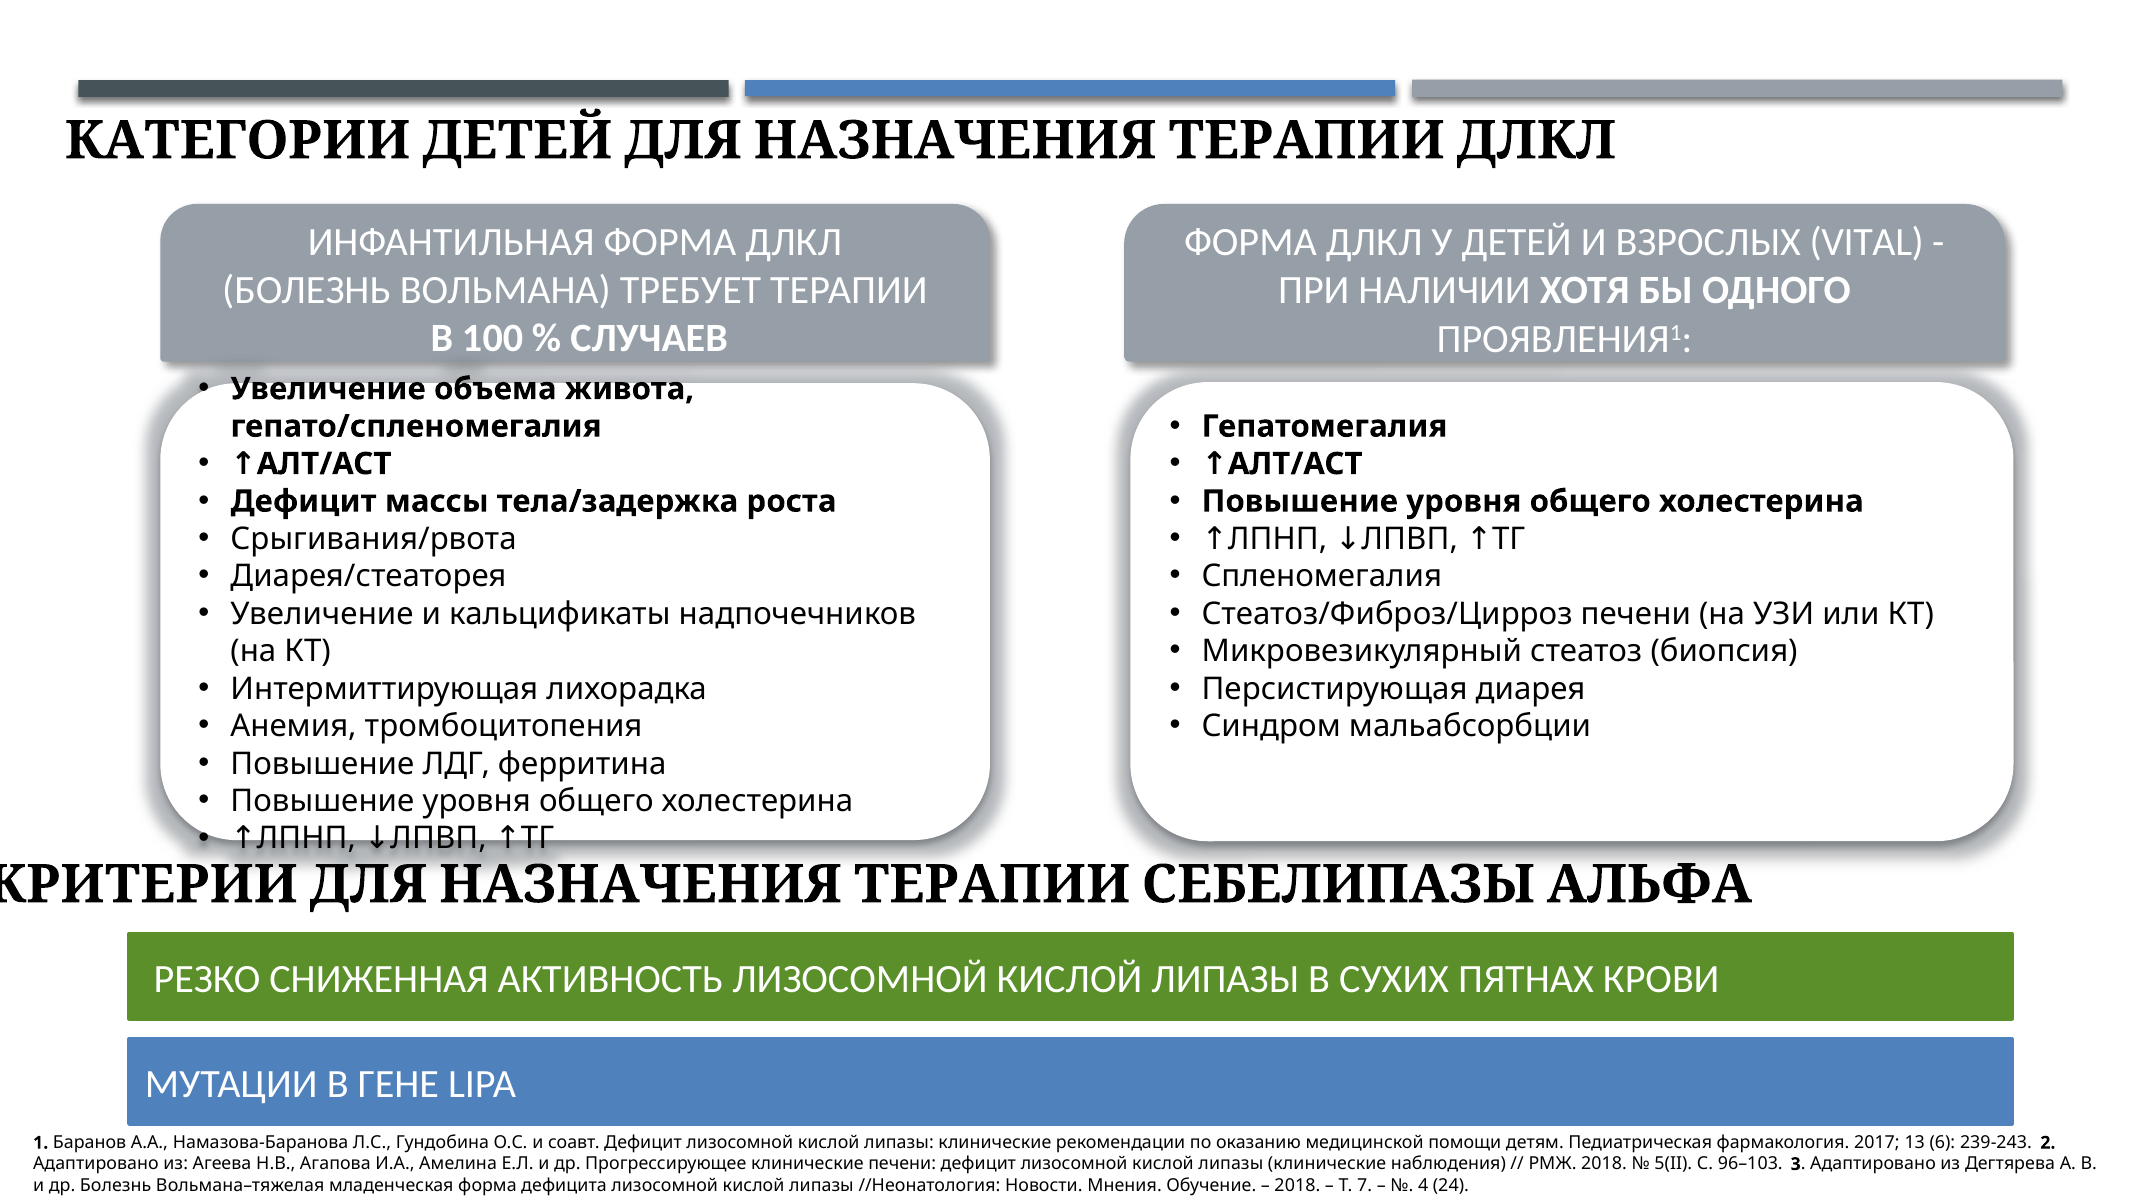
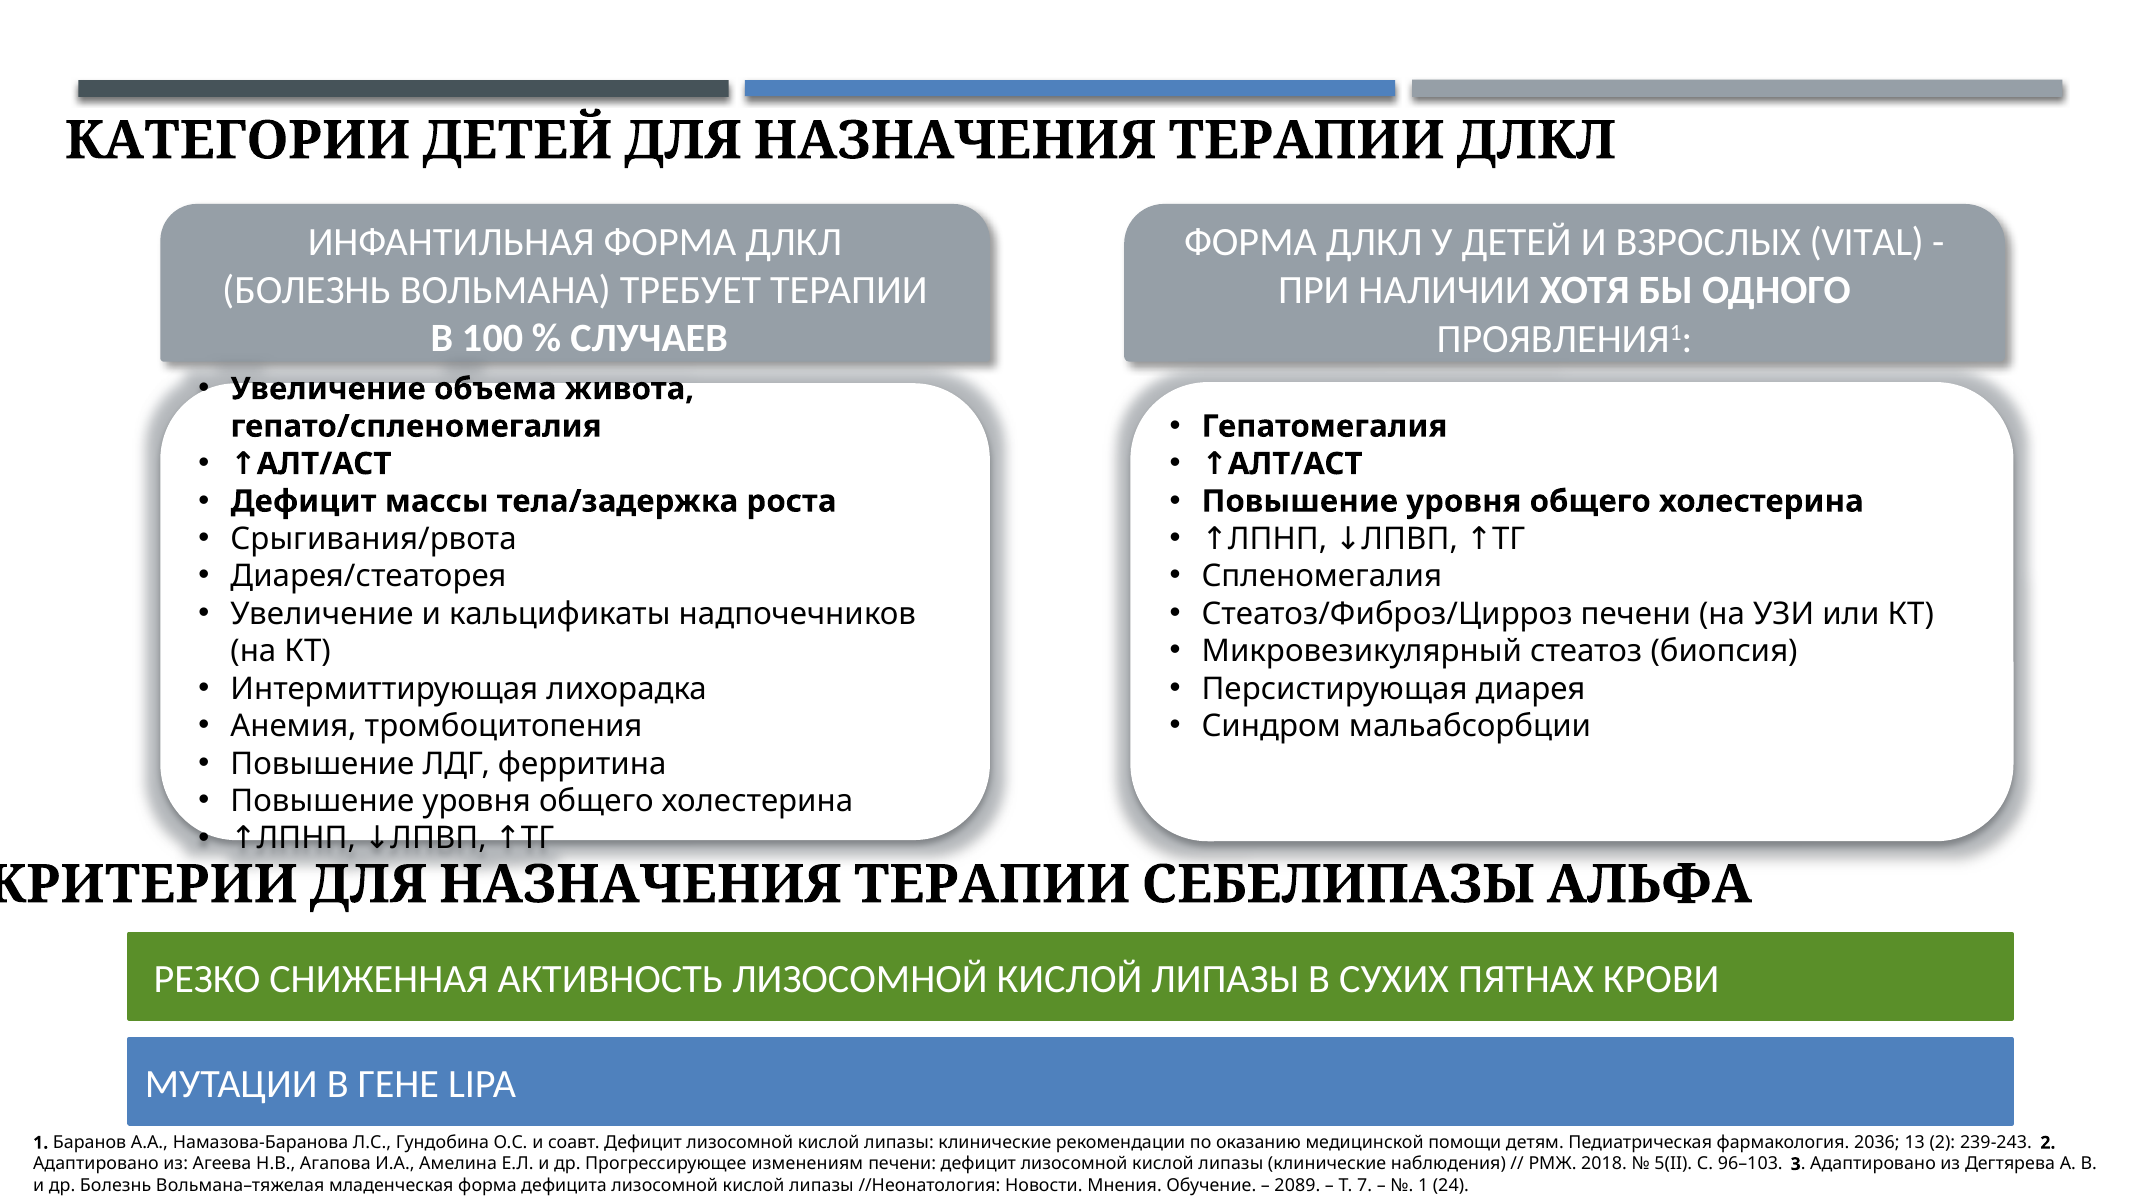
2017: 2017 -> 2036
13 6: 6 -> 2
Прогрессирующее клинические: клинические -> изменениям
2018 at (1297, 1186): 2018 -> 2089
4 at (1423, 1186): 4 -> 1
